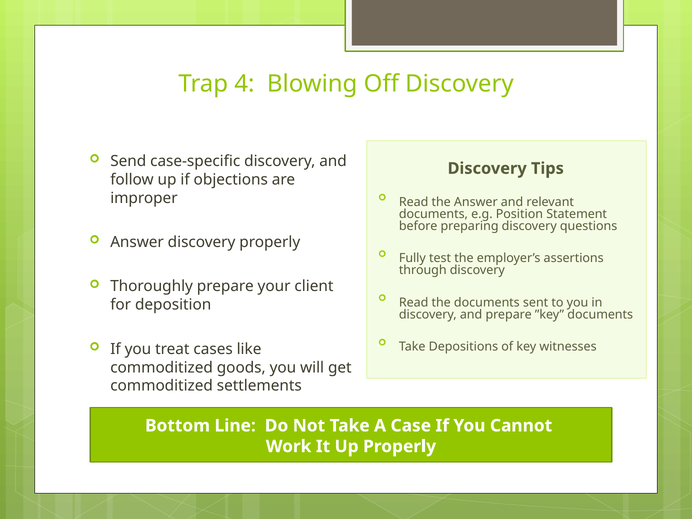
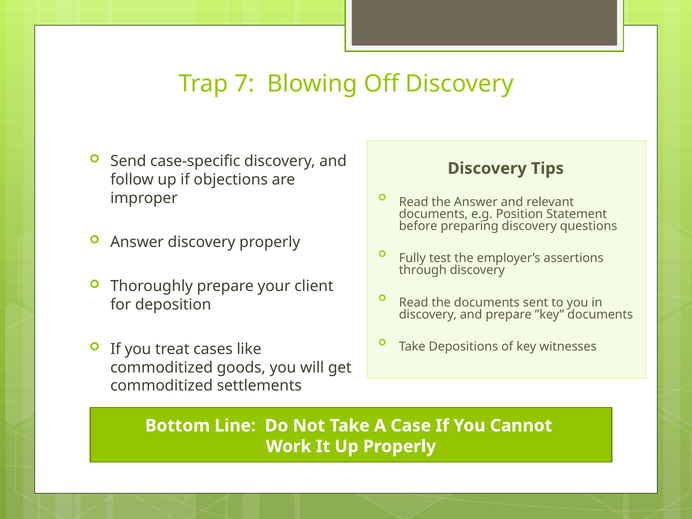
4: 4 -> 7
